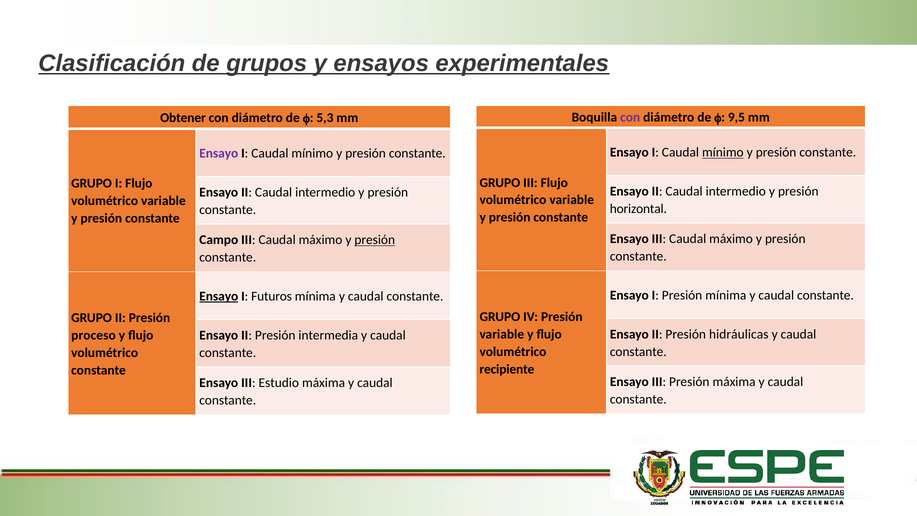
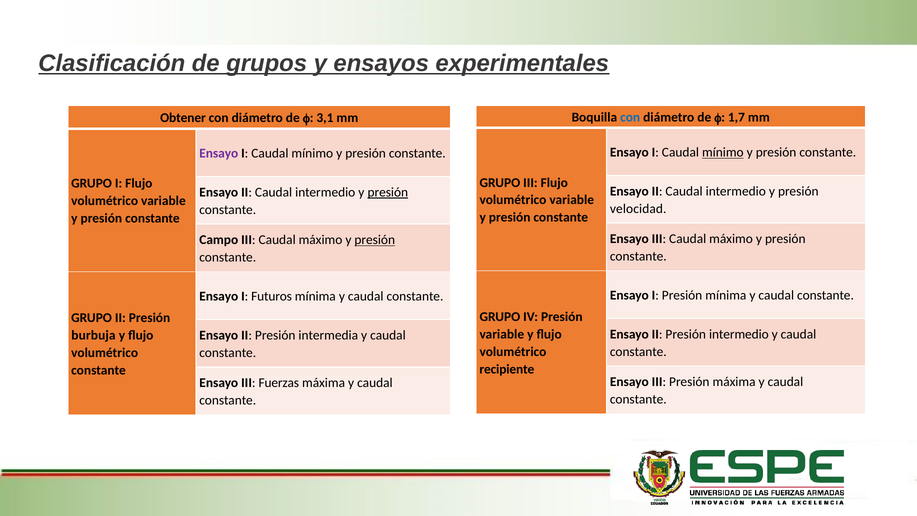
con at (630, 118) colour: purple -> blue
9,5: 9,5 -> 1,7
5,3: 5,3 -> 3,1
presión at (388, 192) underline: none -> present
horizontal: horizontal -> velocidad
Ensayo at (219, 296) underline: present -> none
Presión hidráulicas: hidráulicas -> intermedio
proceso: proceso -> burbuja
Estudio: Estudio -> Fuerzas
